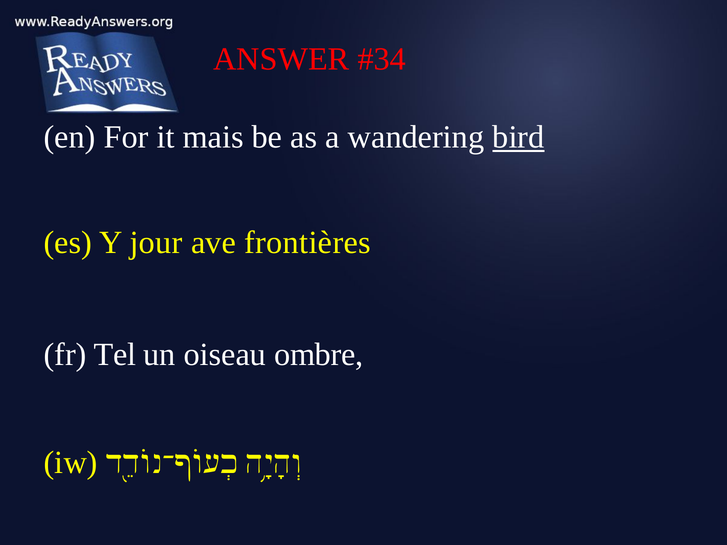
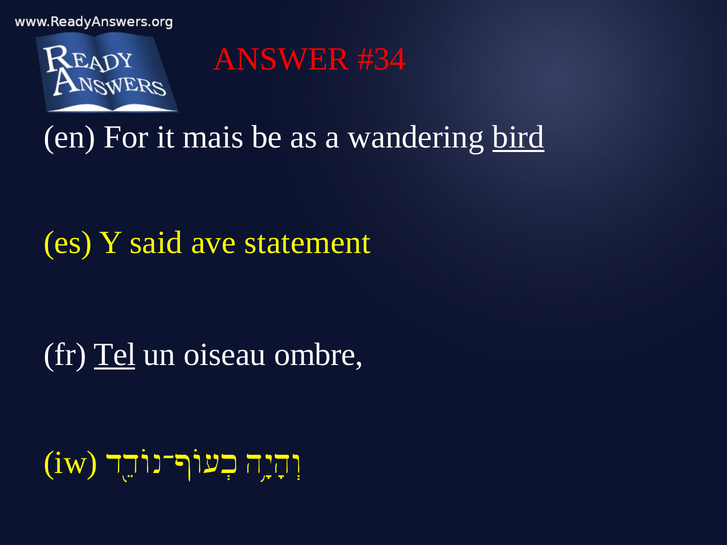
jour: jour -> said
frontières: frontières -> statement
Tel underline: none -> present
